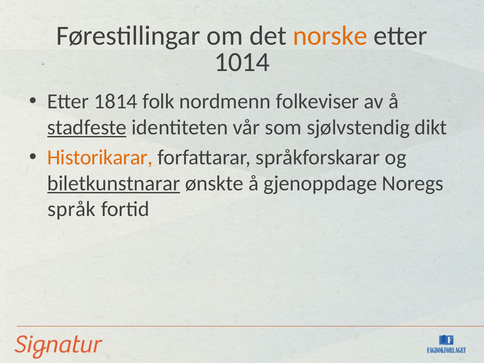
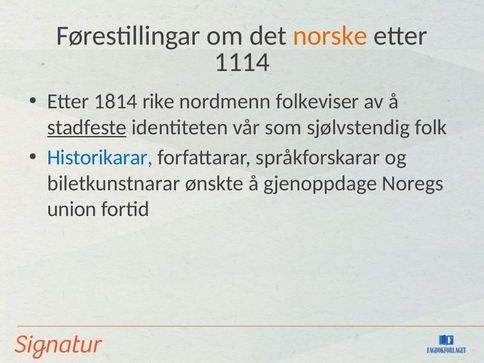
1014: 1014 -> 1114
folk: folk -> rike
dikt: dikt -> folk
Historikarar colour: orange -> blue
biletkunstnarar underline: present -> none
språk: språk -> union
